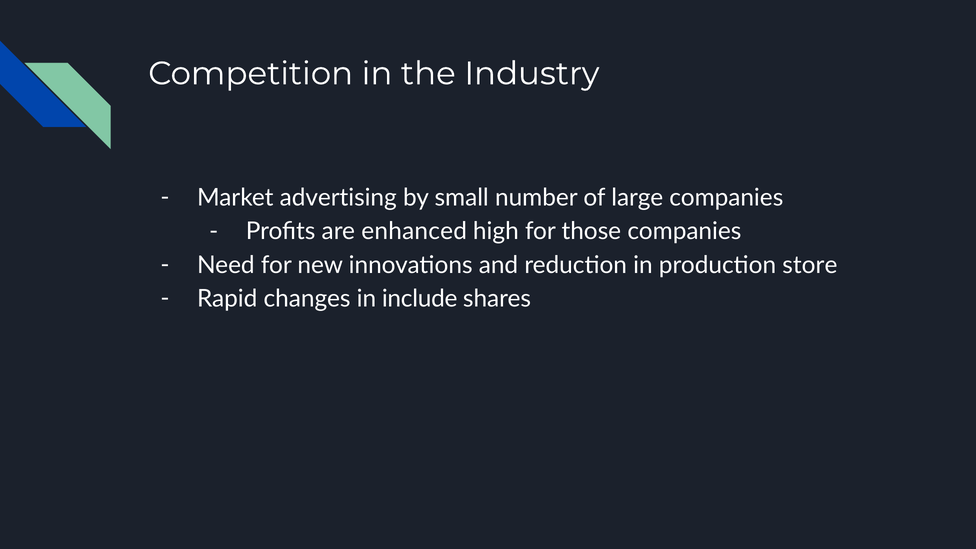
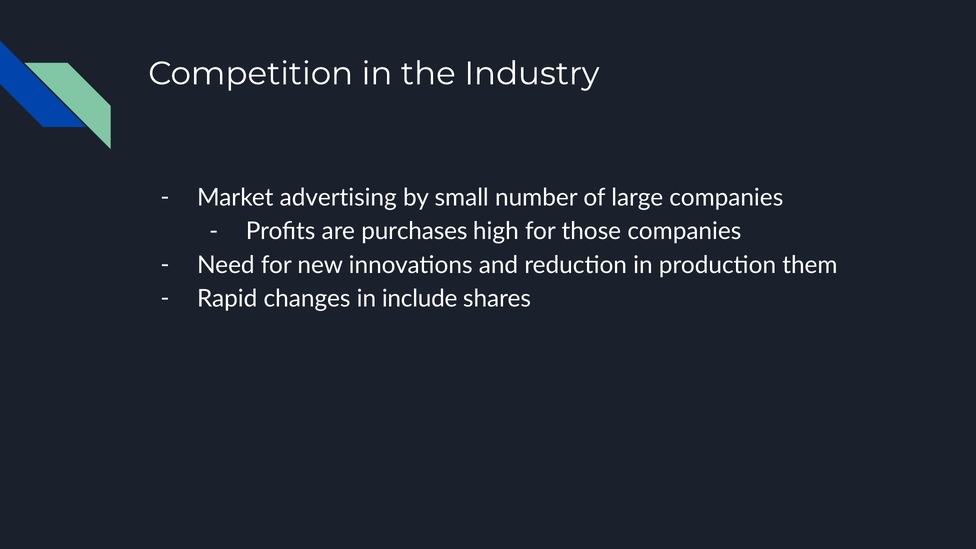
enhanced: enhanced -> purchases
store: store -> them
